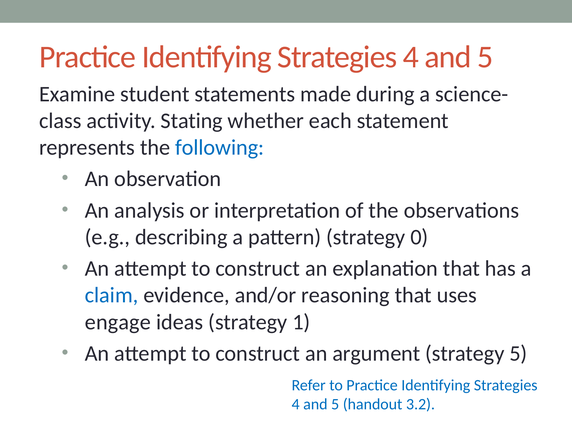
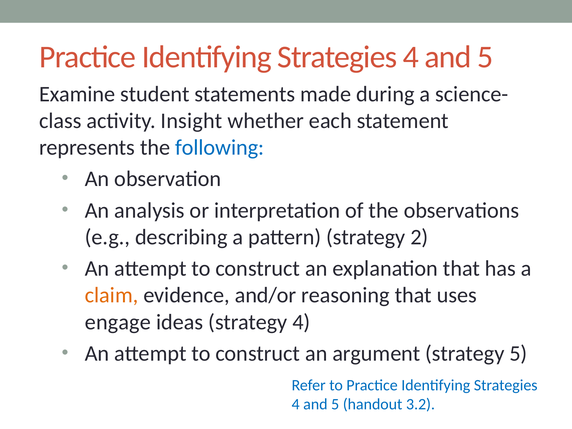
Stating: Stating -> Insight
0: 0 -> 2
claim colour: blue -> orange
strategy 1: 1 -> 4
